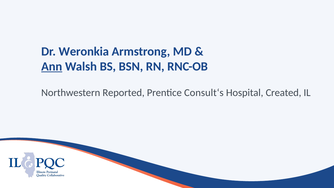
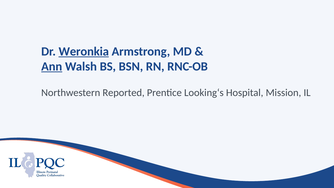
Weronkia underline: none -> present
Consult‘s: Consult‘s -> Looking‘s
Created: Created -> Mission
